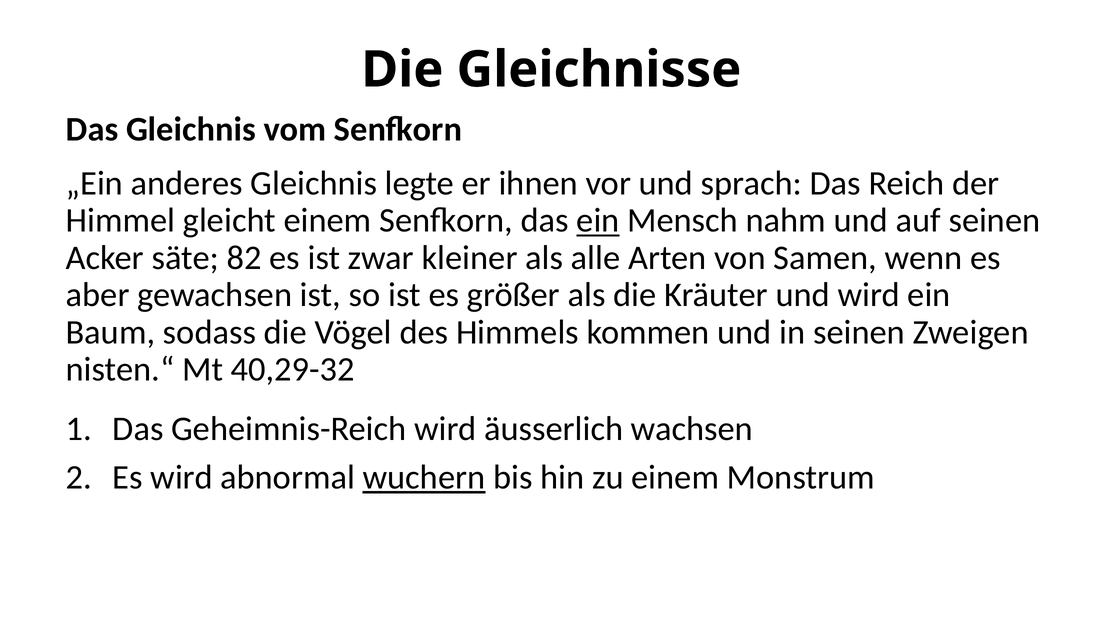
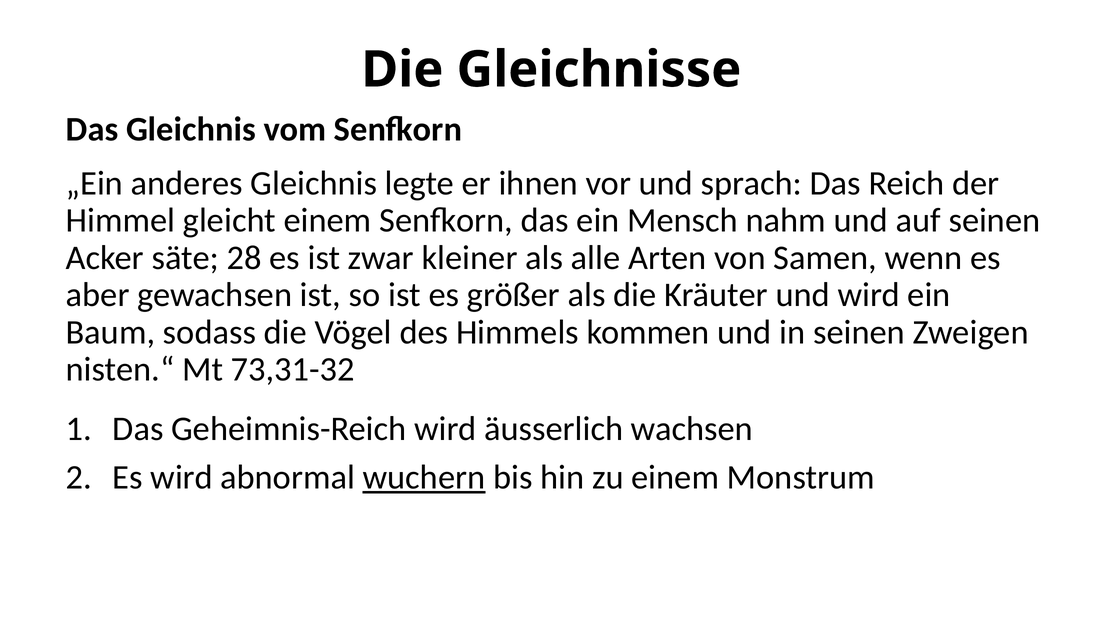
ein at (598, 220) underline: present -> none
82: 82 -> 28
40,29-32: 40,29-32 -> 73,31-32
